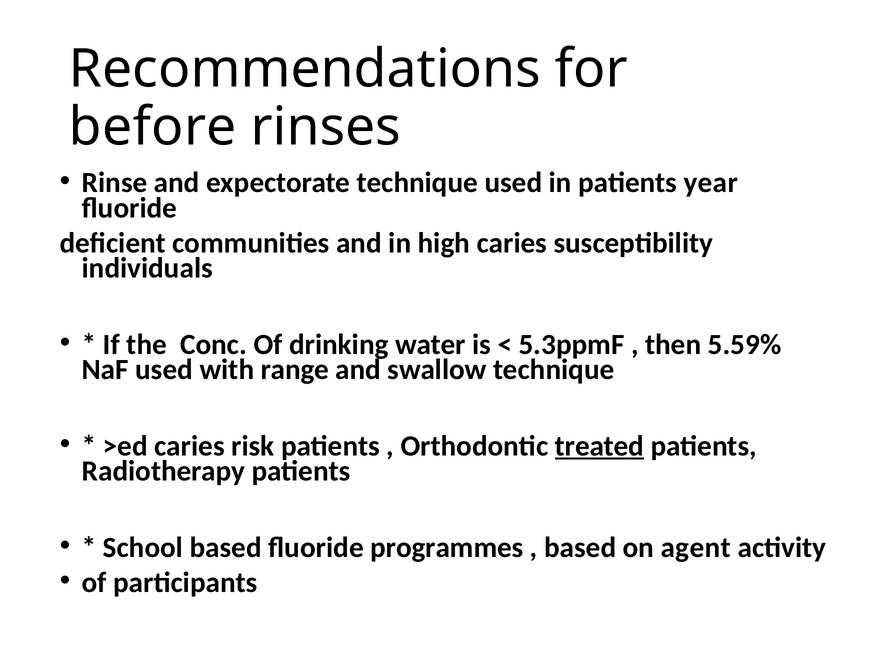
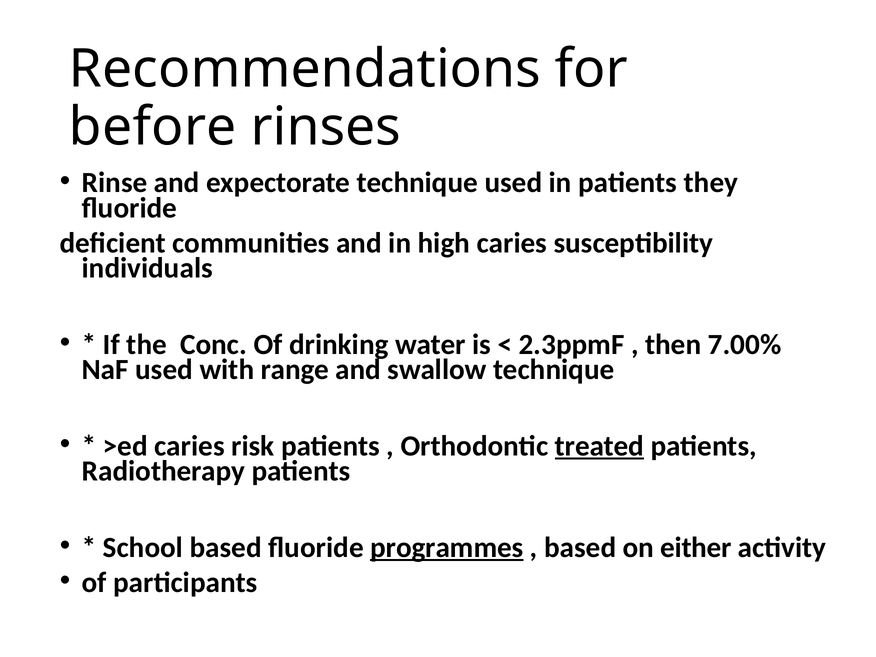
year: year -> they
5.3ppmF: 5.3ppmF -> 2.3ppmF
5.59%: 5.59% -> 7.00%
programmes underline: none -> present
agent: agent -> either
